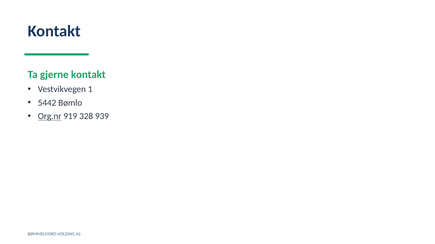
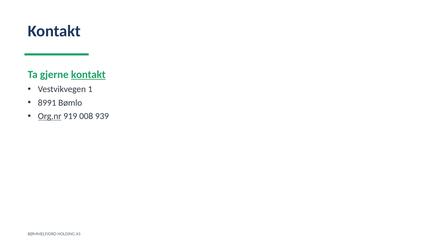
kontakt at (88, 75) underline: none -> present
5442: 5442 -> 8991
328: 328 -> 008
